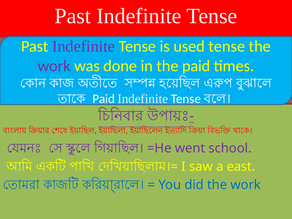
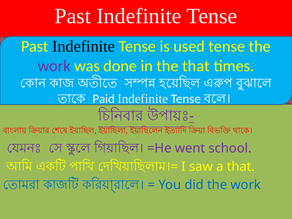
Indefinite at (83, 46) colour: purple -> black
the paid: paid -> that
a east: east -> that
